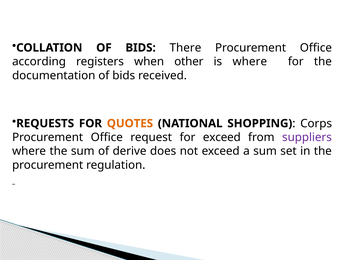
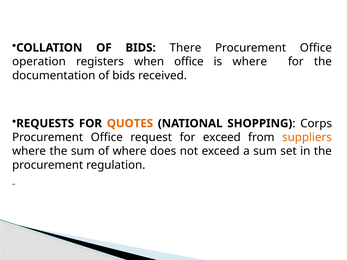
according: according -> operation
when other: other -> office
suppliers colour: purple -> orange
of derive: derive -> where
